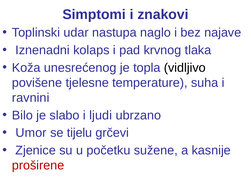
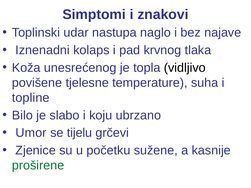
ravnini: ravnini -> topline
ljudi: ljudi -> koju
proširene colour: red -> green
